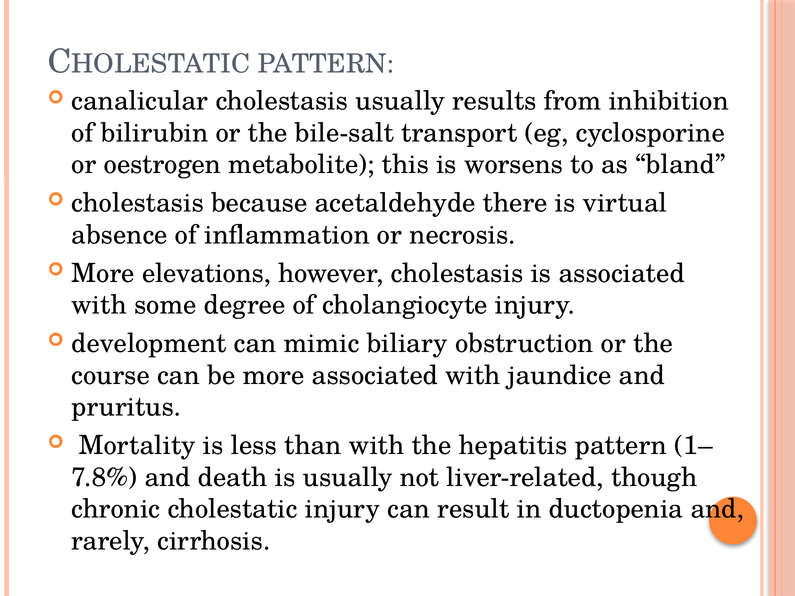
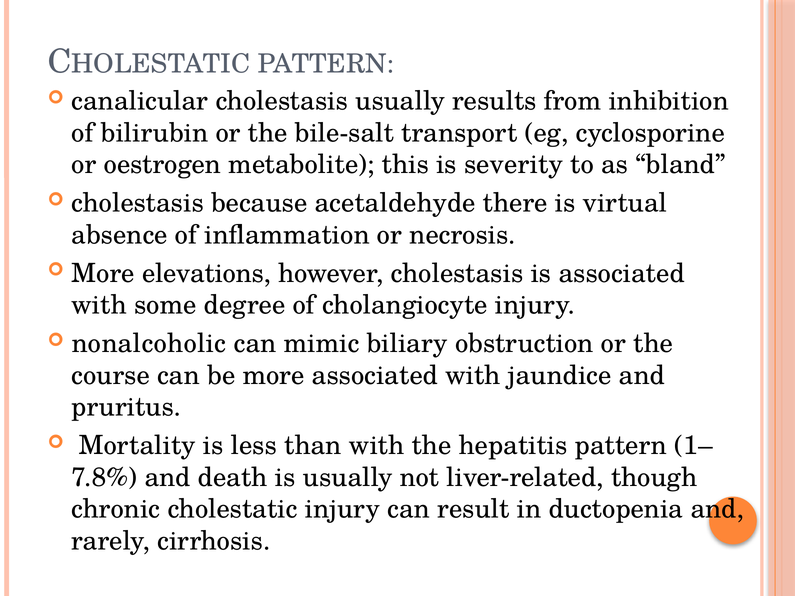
worsens: worsens -> severity
development: development -> nonalcoholic
